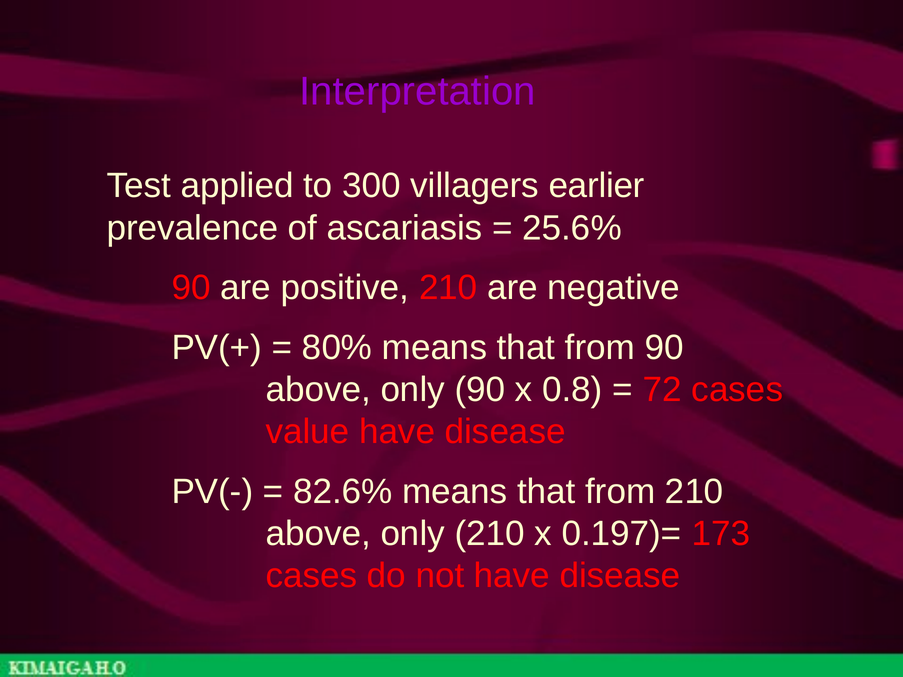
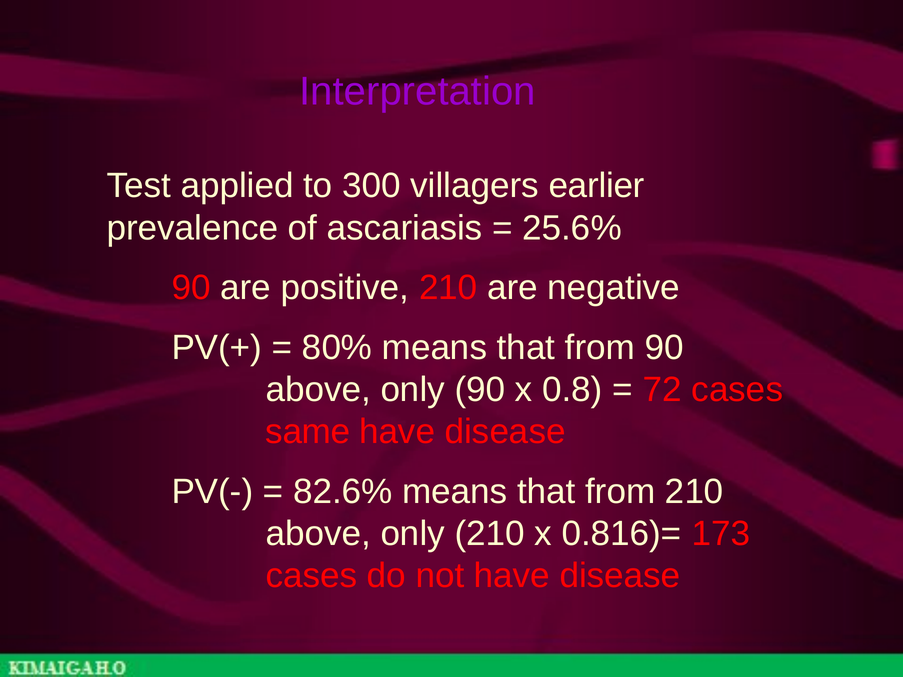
value: value -> same
0.197)=: 0.197)= -> 0.816)=
